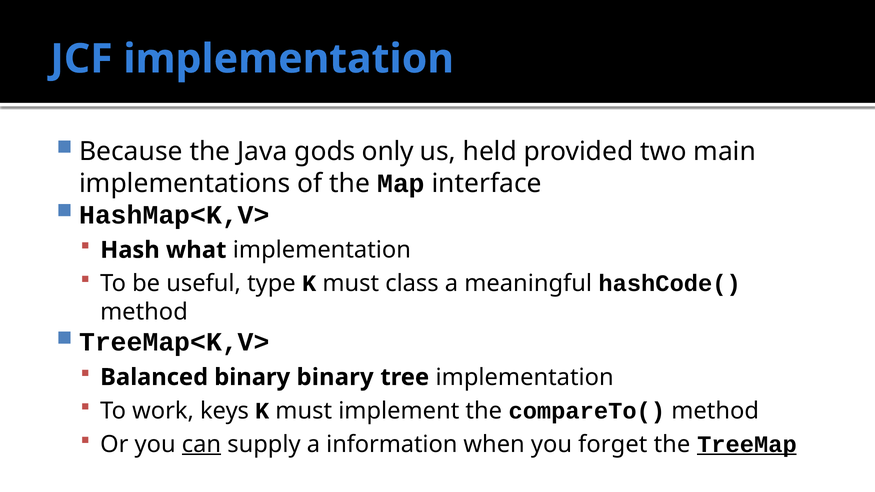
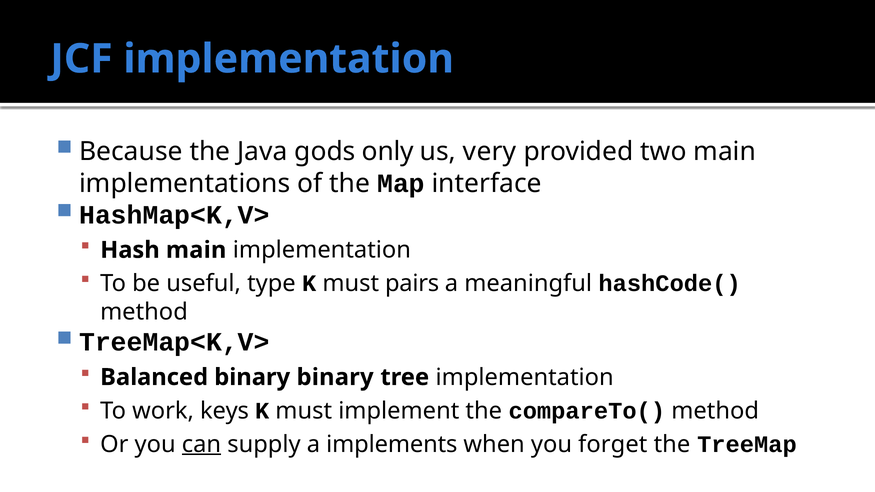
held: held -> very
Hash what: what -> main
class: class -> pairs
information: information -> implements
TreeMap underline: present -> none
